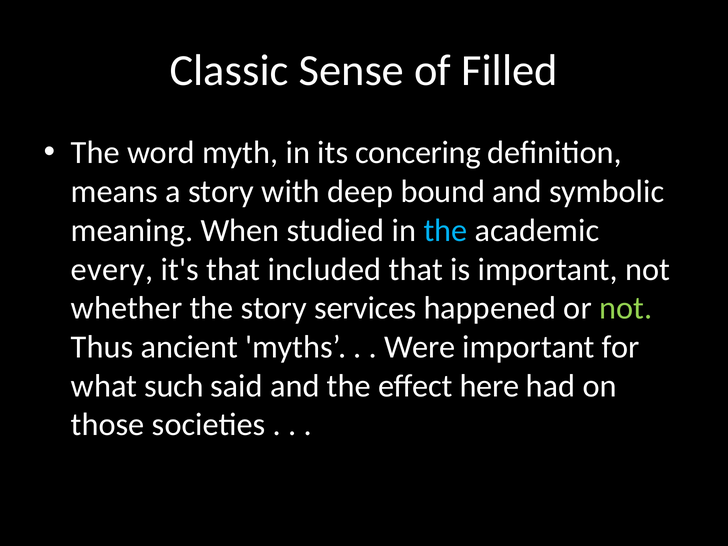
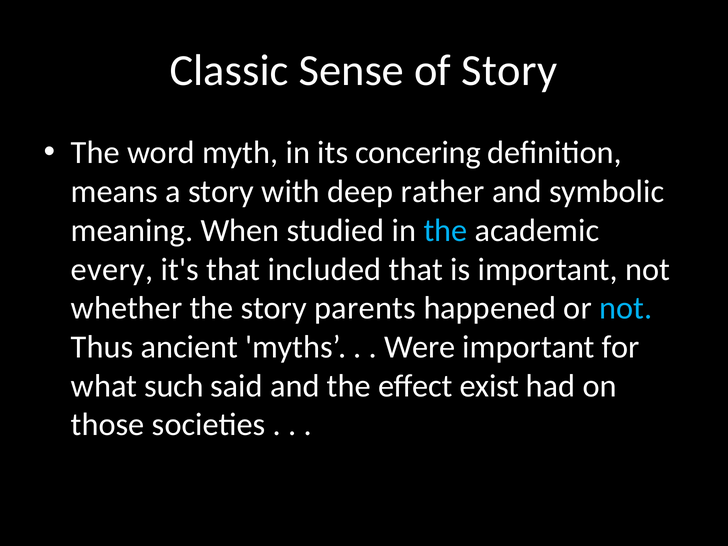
of Filled: Filled -> Story
bound: bound -> rather
services: services -> parents
not at (626, 308) colour: light green -> light blue
here: here -> exist
